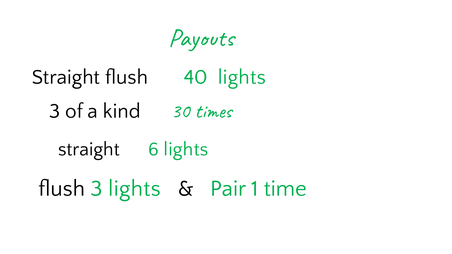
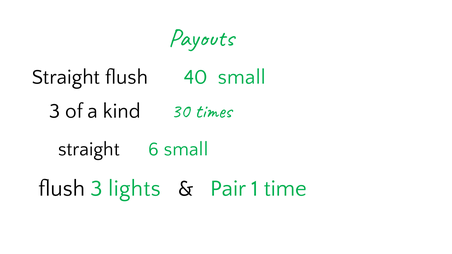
40 lights: lights -> small
6 lights: lights -> small
